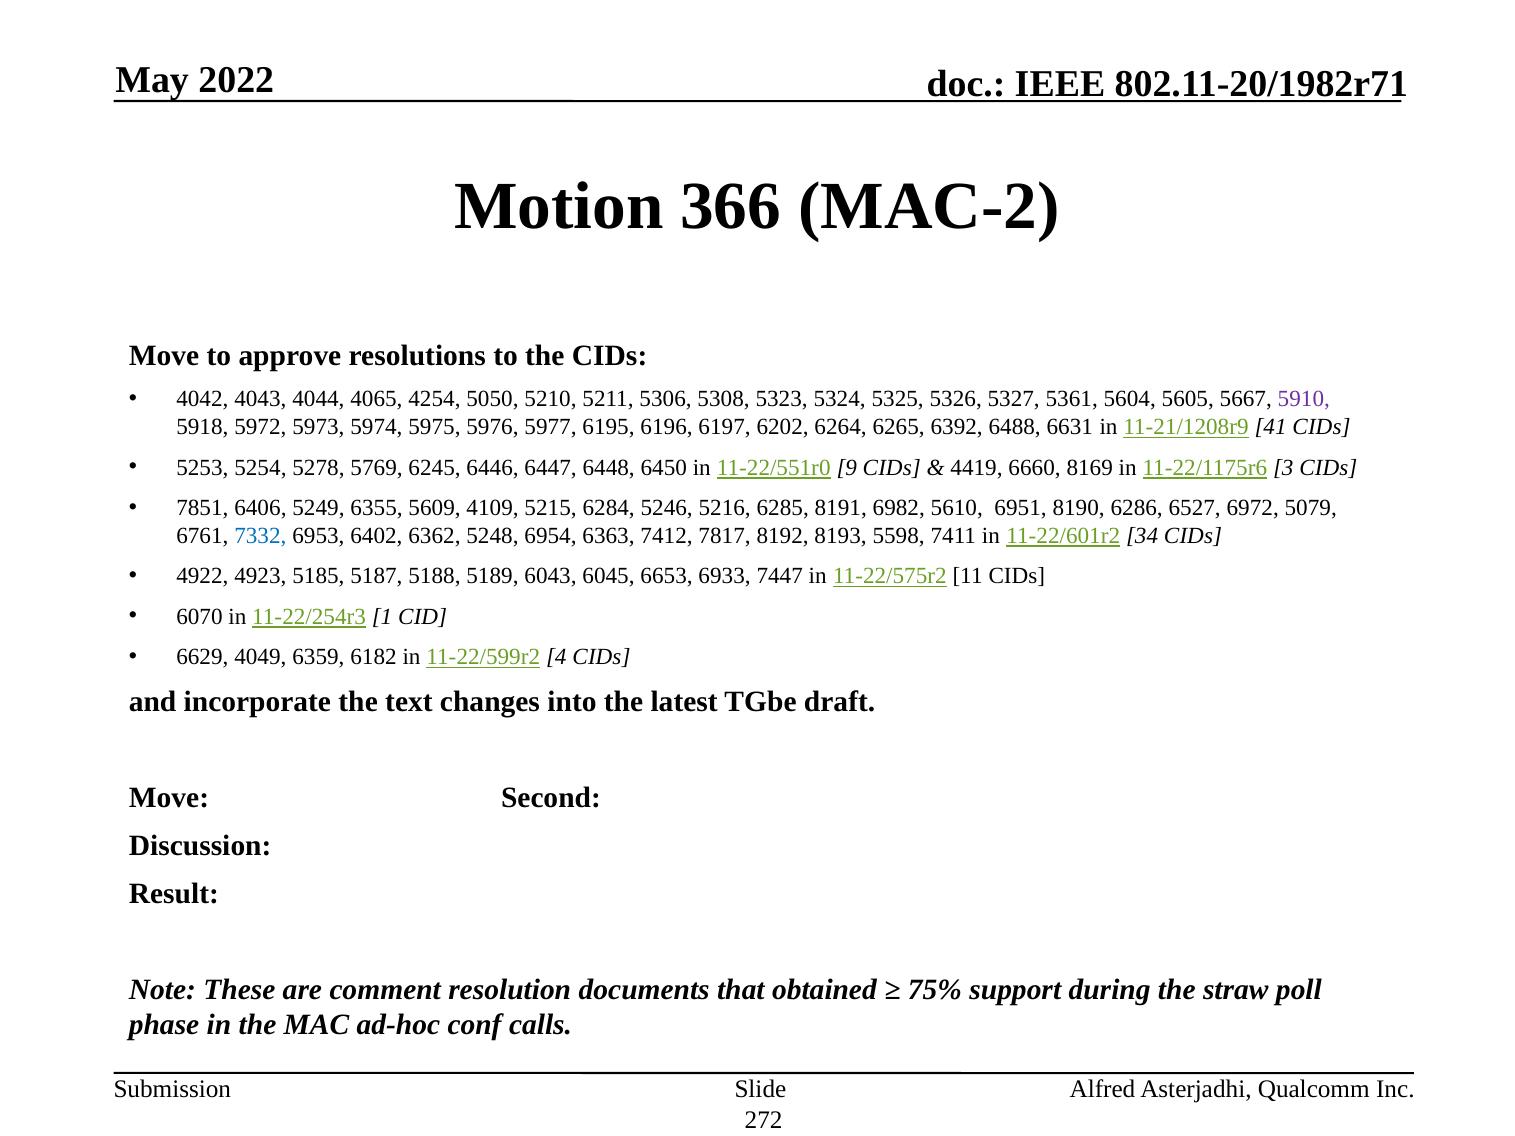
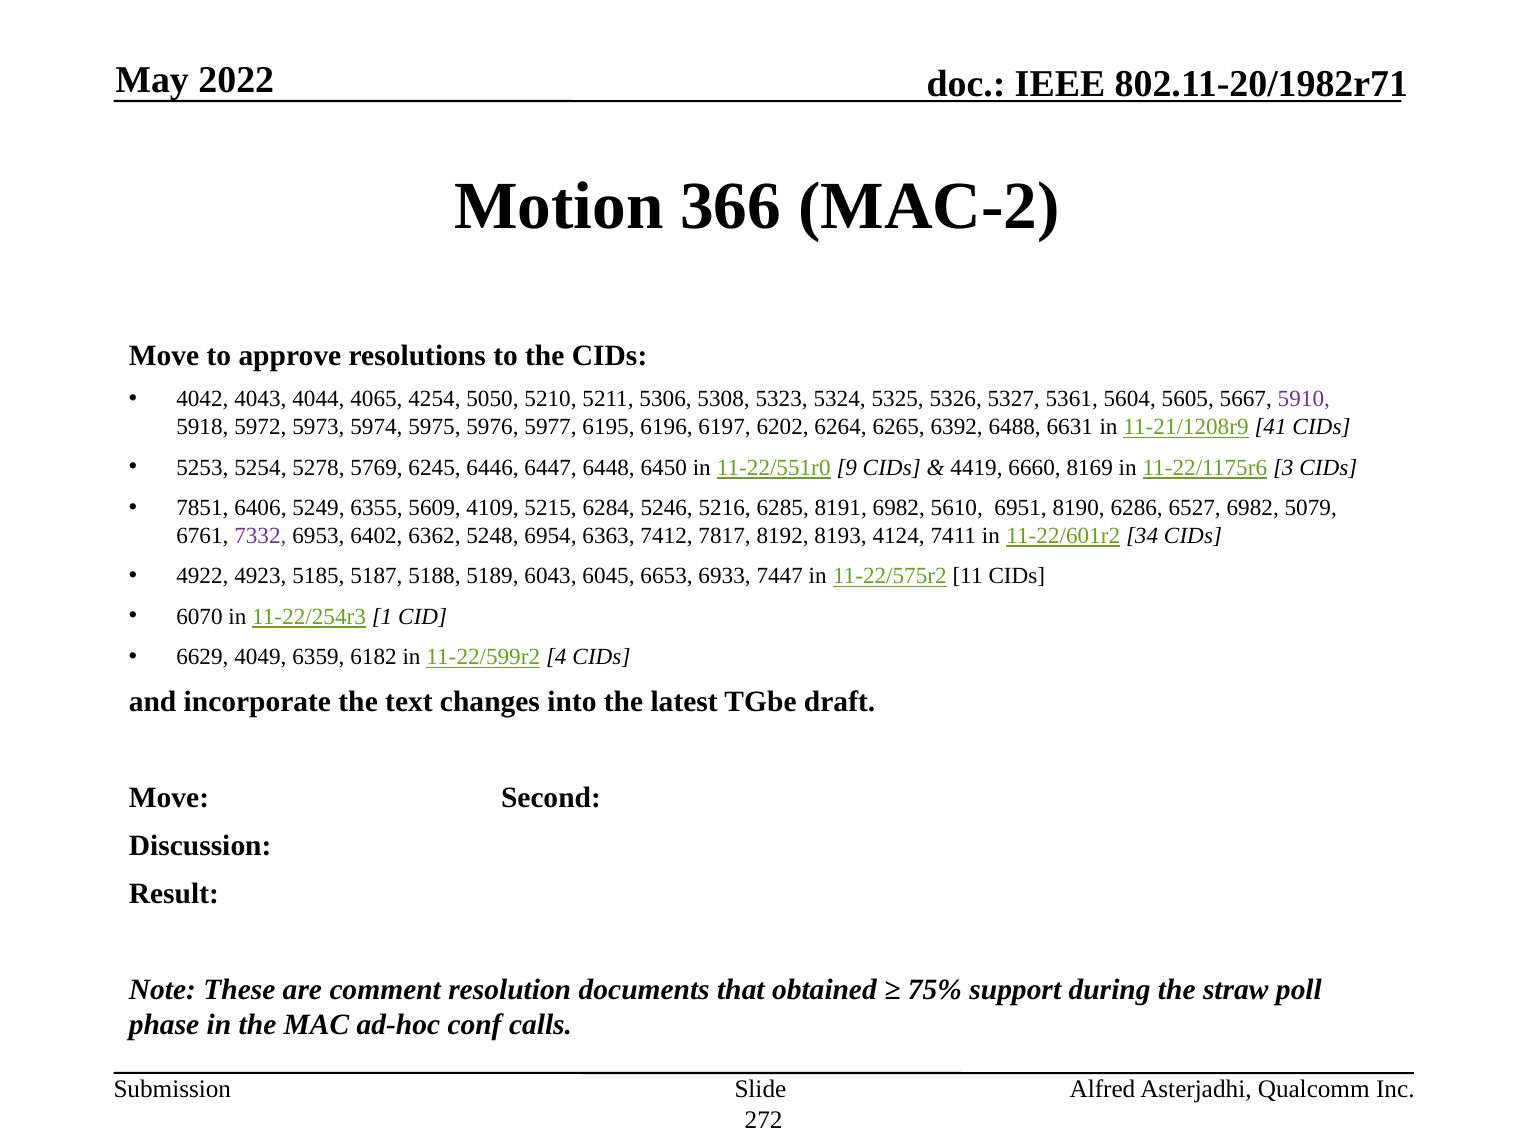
6527 6972: 6972 -> 6982
7332 colour: blue -> purple
5598: 5598 -> 4124
